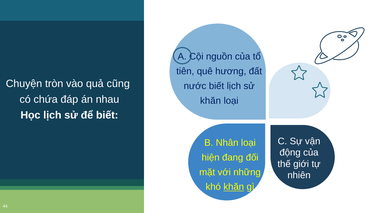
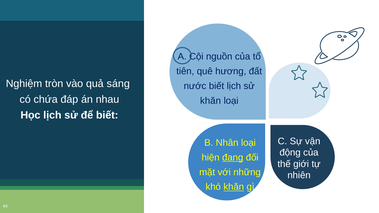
Chuyện: Chuyện -> Nghiệm
cũng: cũng -> sáng
đang underline: none -> present
